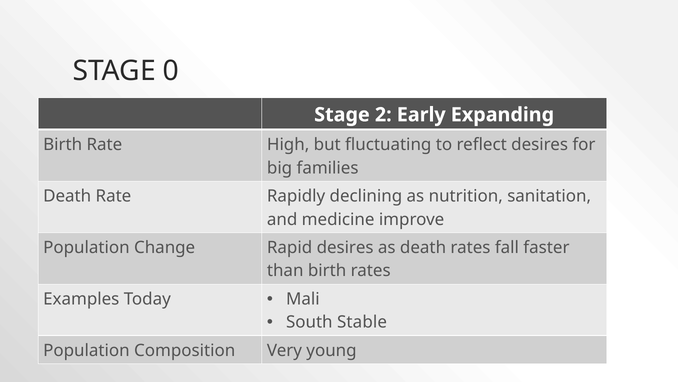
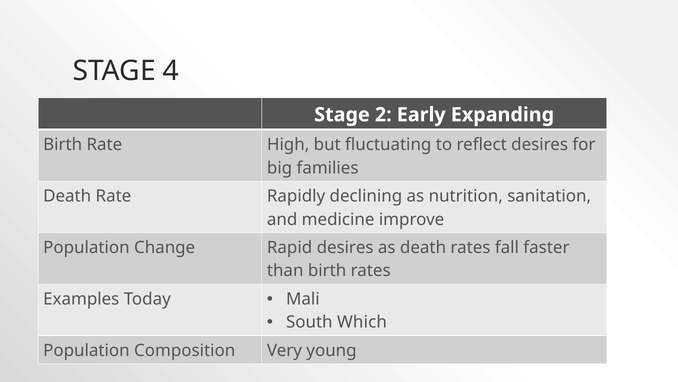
0: 0 -> 4
Stable: Stable -> Which
